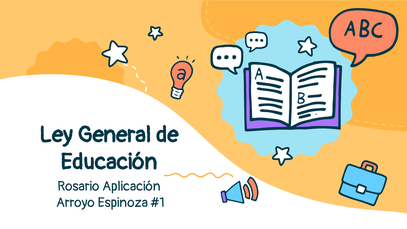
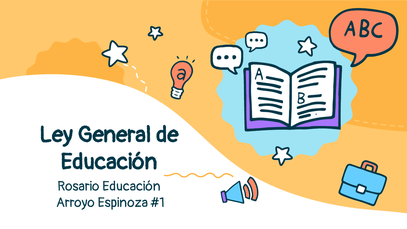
Rosario Aplicación: Aplicación -> Educación
